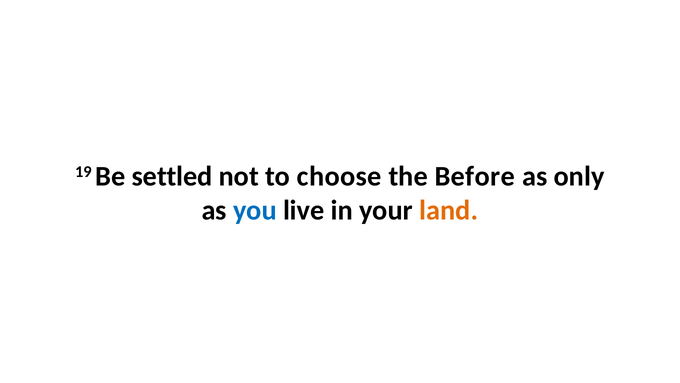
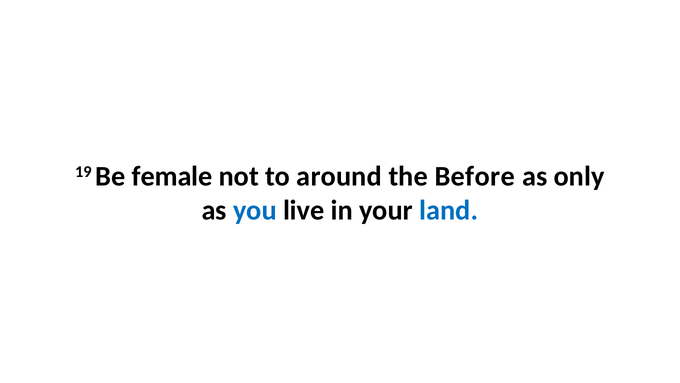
settled: settled -> female
choose: choose -> around
land colour: orange -> blue
